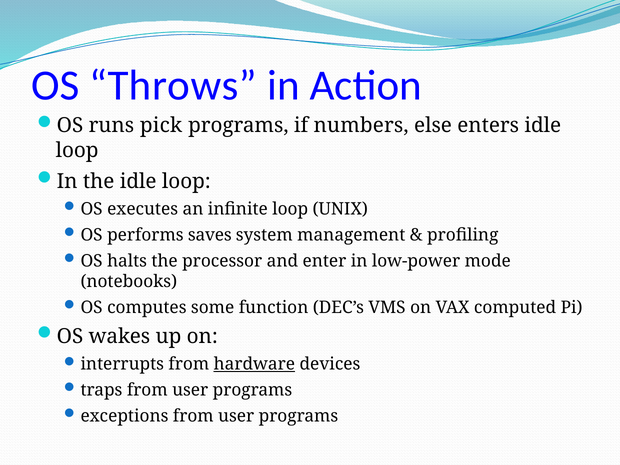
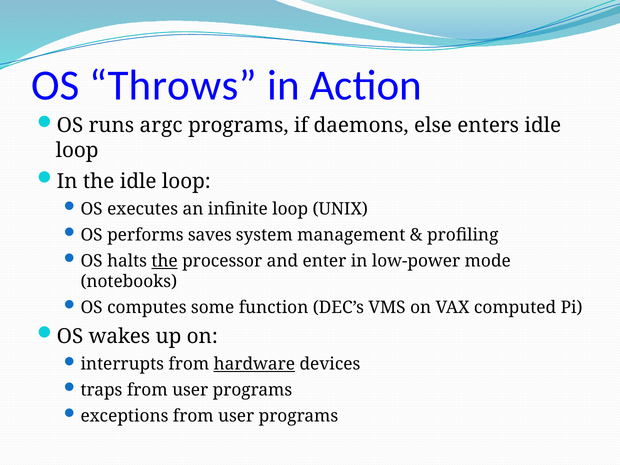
pick: pick -> argc
numbers: numbers -> daemons
the at (165, 261) underline: none -> present
